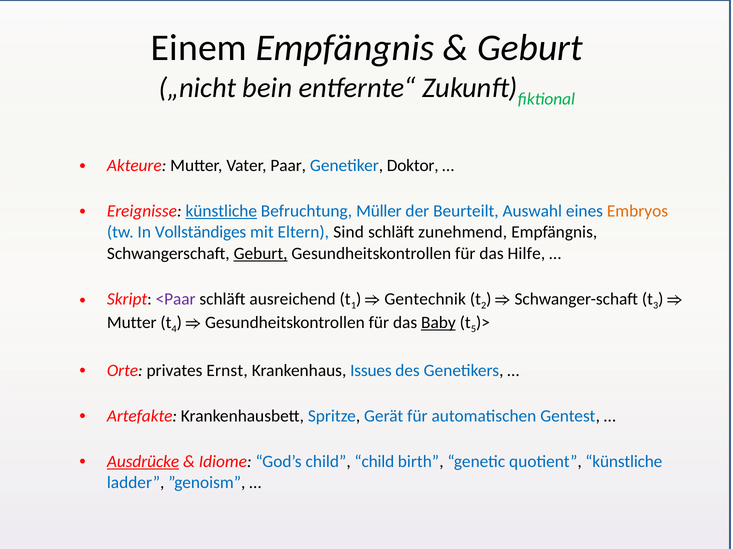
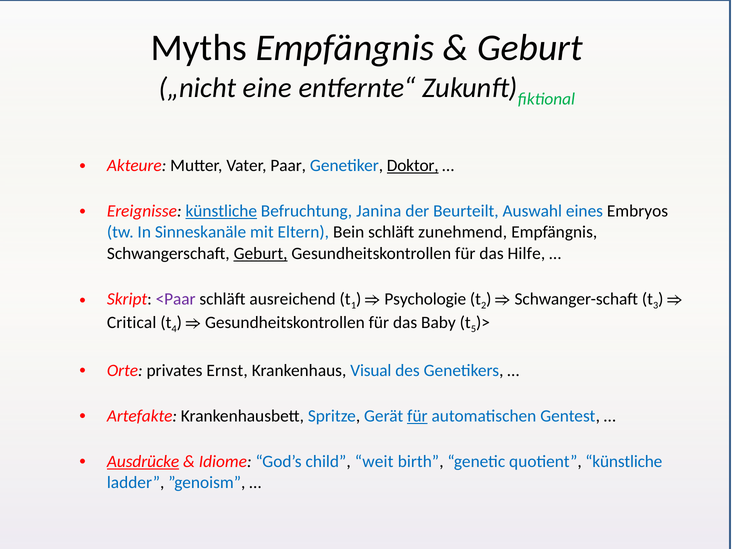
Einem: Einem -> Myths
bein: bein -> eine
Doktor underline: none -> present
Müller: Müller -> Janina
Embryos colour: orange -> black
Vollständiges: Vollständiges -> Sinneskanäle
Sind: Sind -> Bein
Gentechnik: Gentechnik -> Psychologie
Mutter at (132, 323): Mutter -> Critical
Baby underline: present -> none
Issues: Issues -> Visual
für at (417, 416) underline: none -> present
child child: child -> weit
